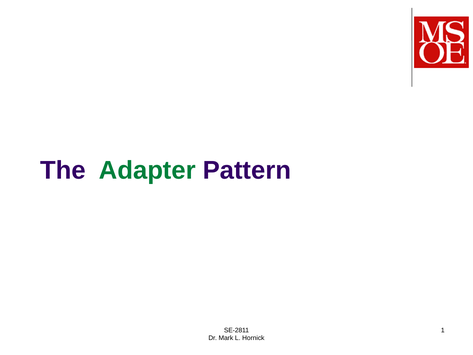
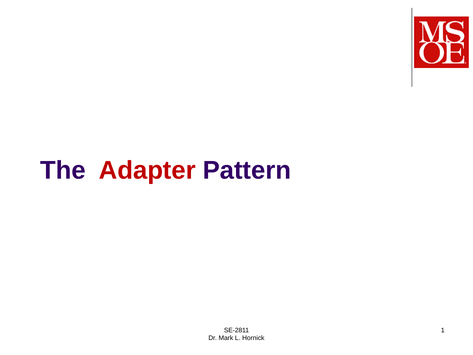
Adapter colour: green -> red
